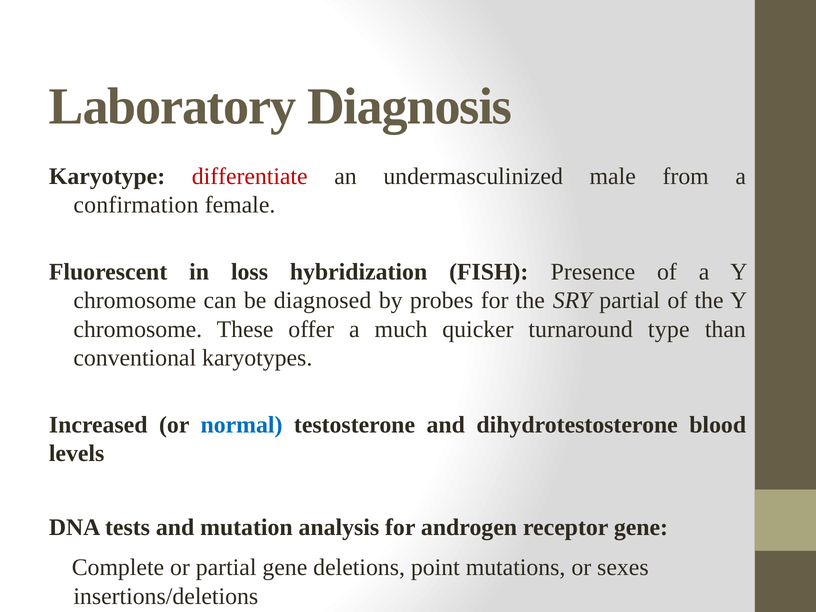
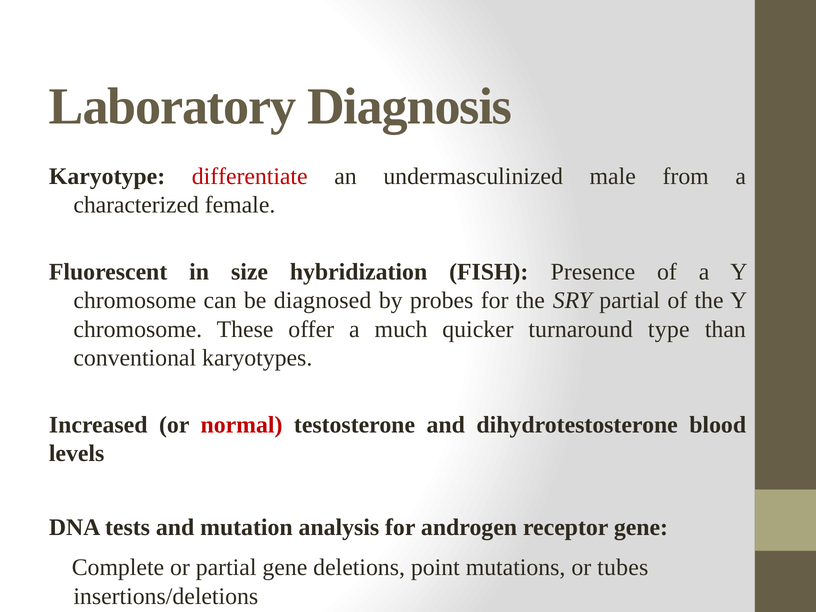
confirmation: confirmation -> characterized
loss: loss -> size
normal colour: blue -> red
sexes: sexes -> tubes
